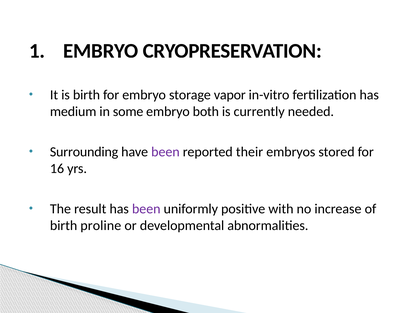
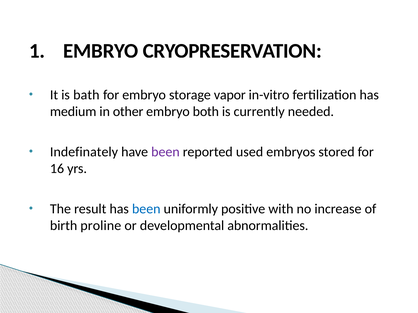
is birth: birth -> bath
some: some -> other
Surrounding: Surrounding -> Indefinately
their: their -> used
been at (146, 209) colour: purple -> blue
